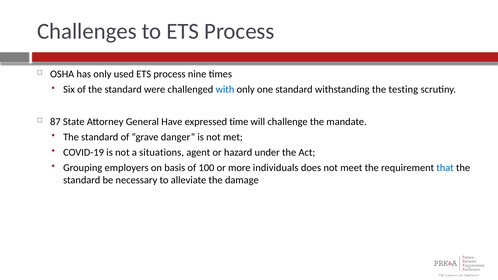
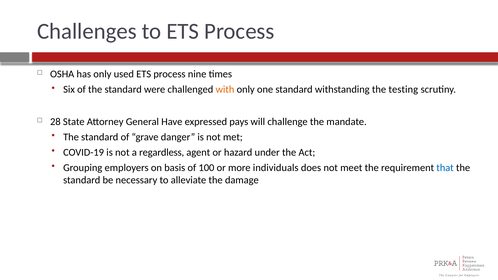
with colour: blue -> orange
87: 87 -> 28
time: time -> pays
situations: situations -> regardless
